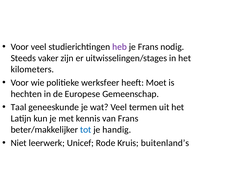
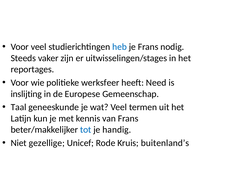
heb colour: purple -> blue
kilometers: kilometers -> reportages
Moet: Moet -> Need
hechten: hechten -> inslijting
leerwerk: leerwerk -> gezellige
